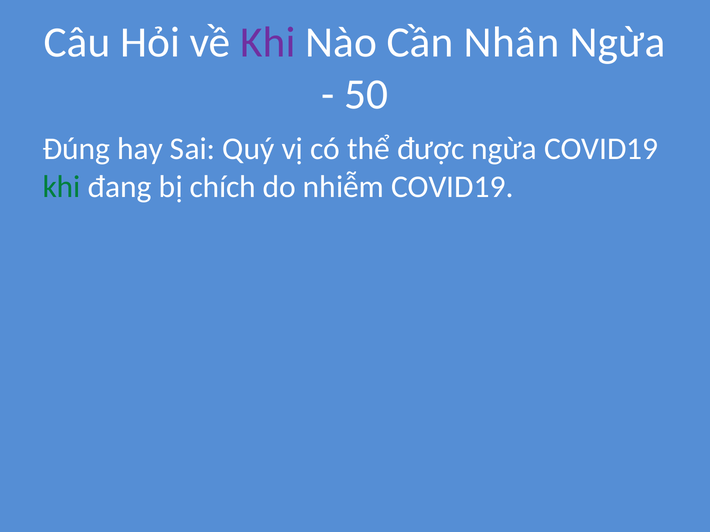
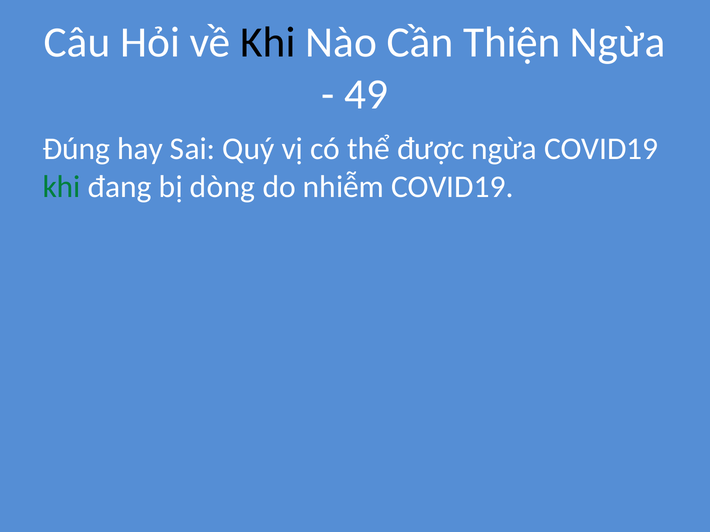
Khi at (268, 43) colour: purple -> black
Nhân: Nhân -> Thiện
50: 50 -> 49
chích: chích -> dòng
